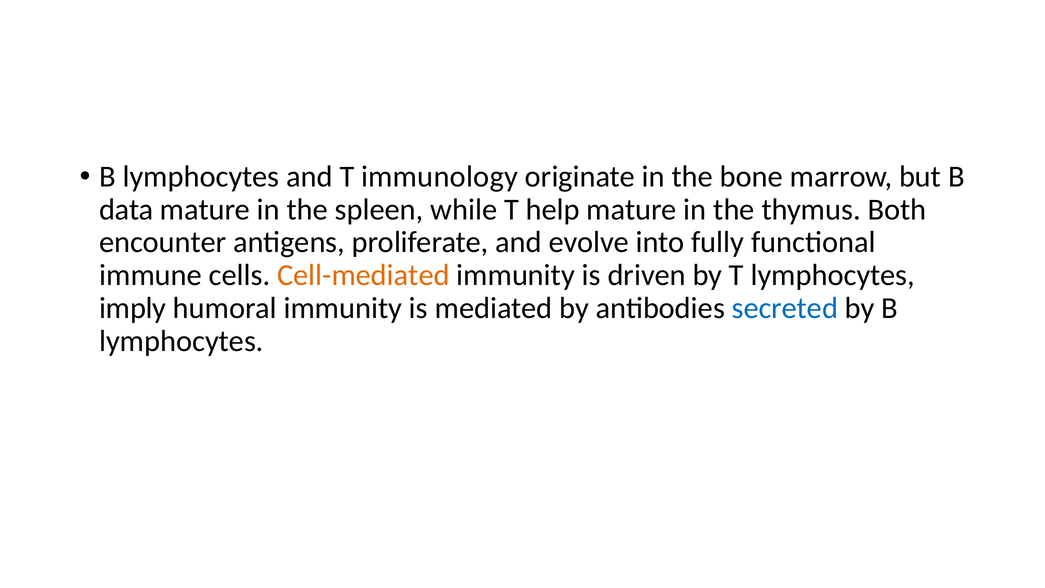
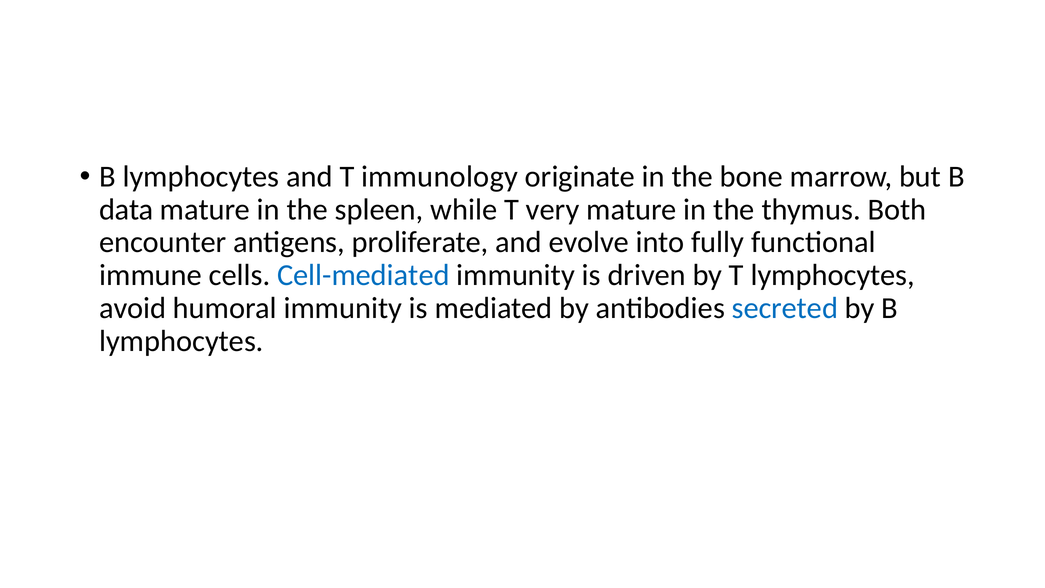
help: help -> very
Cell-mediated colour: orange -> blue
imply: imply -> avoid
